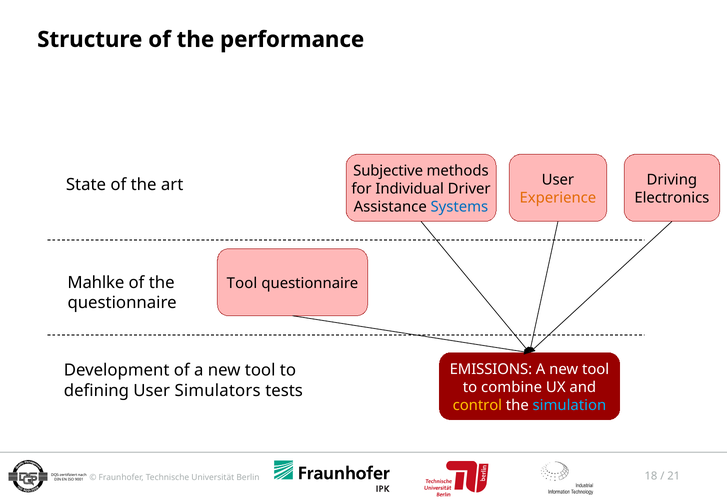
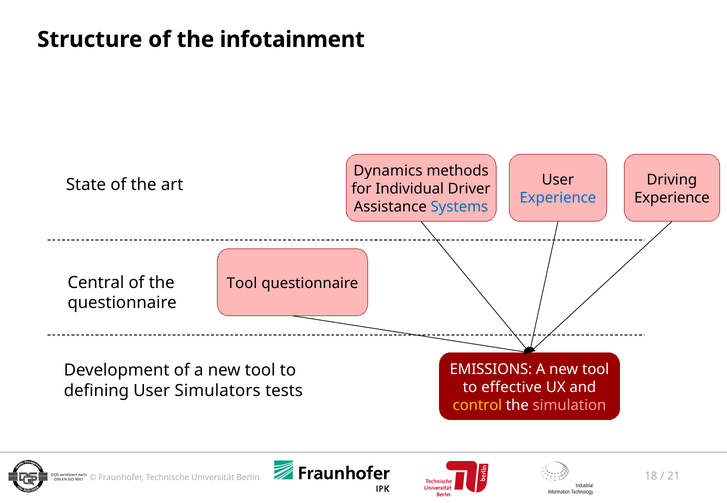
performance: performance -> infotainment
Subjective: Subjective -> Dynamics
Experience at (558, 198) colour: orange -> blue
Electronics at (672, 198): Electronics -> Experience
Mahlke: Mahlke -> Central
combine: combine -> effective
simulation colour: light blue -> pink
